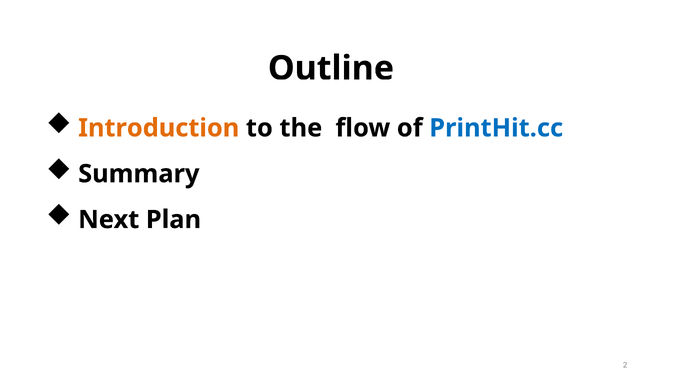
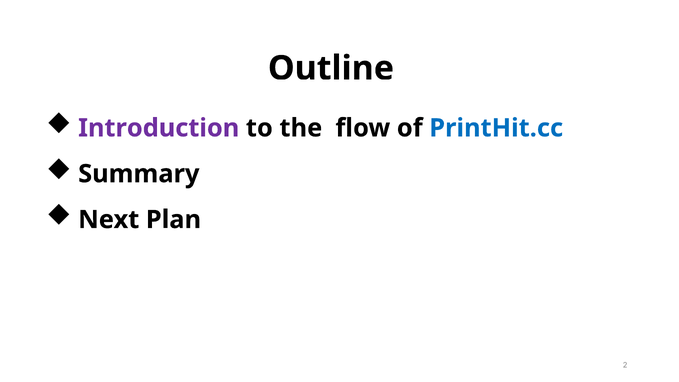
Introduction colour: orange -> purple
